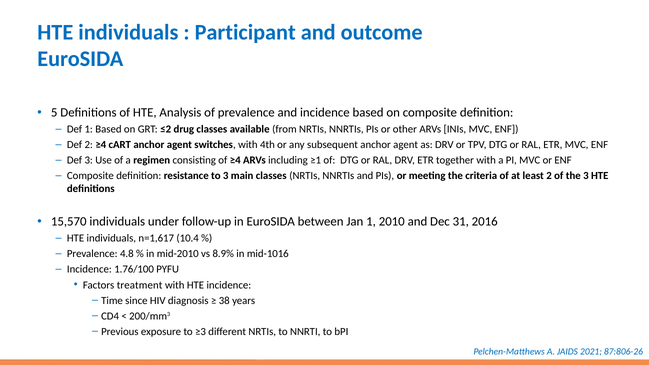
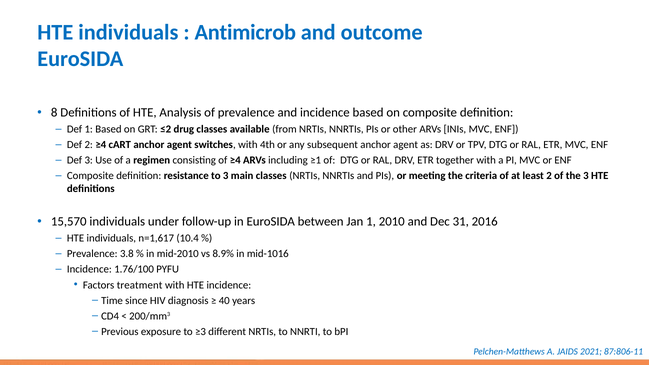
Participant: Participant -> Antimicrob
5: 5 -> 8
4.8: 4.8 -> 3.8
38: 38 -> 40
87:806-26: 87:806-26 -> 87:806-11
